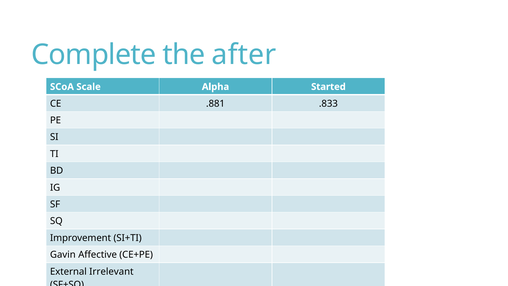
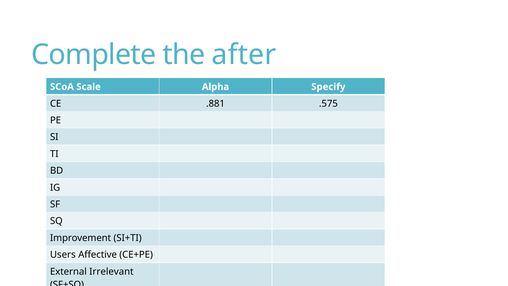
Started: Started -> Specify
.833: .833 -> .575
Gavin: Gavin -> Users
